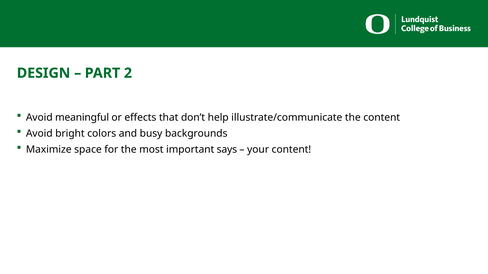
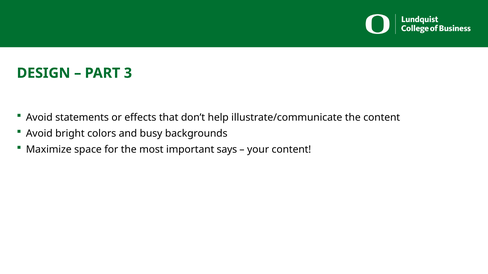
2: 2 -> 3
meaningful: meaningful -> statements
